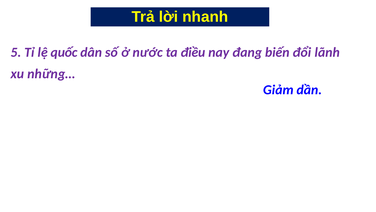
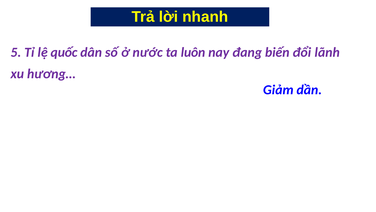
điều: điều -> luôn
những…: những… -> hương…
